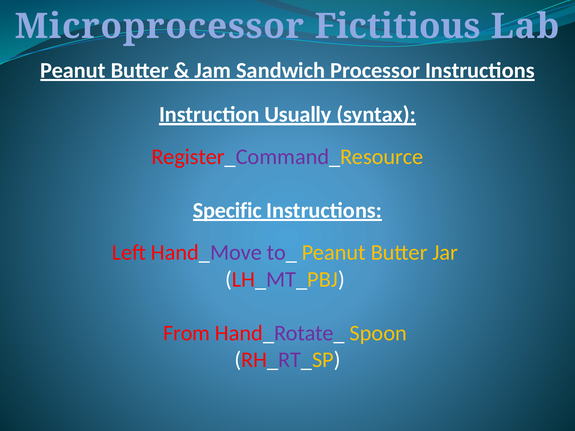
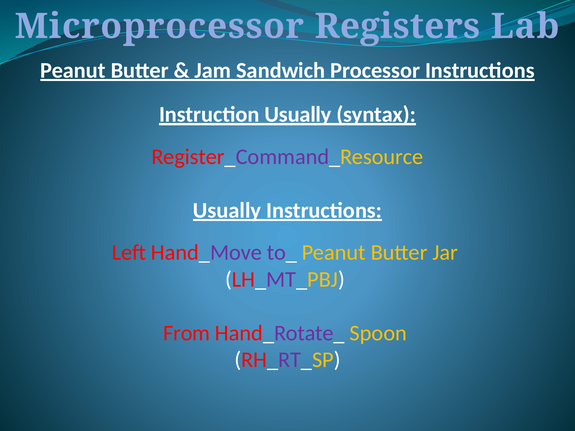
Fictitious: Fictitious -> Registers
Specific at (227, 210): Specific -> Usually
